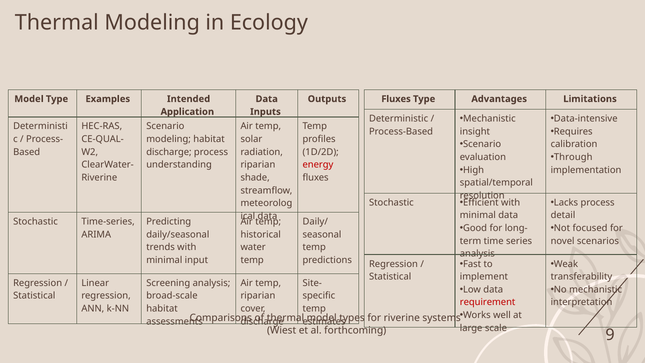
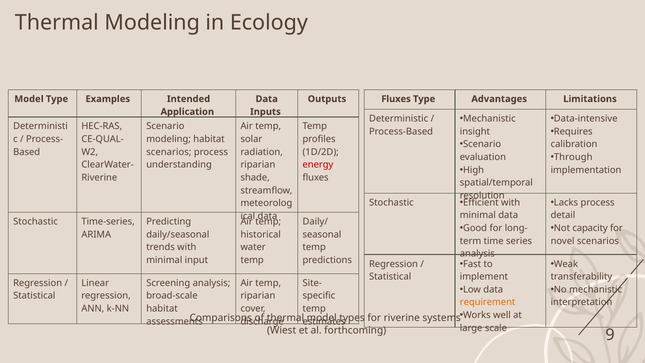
discharge at (169, 152): discharge -> scenarios
focused: focused -> capacity
requirement colour: red -> orange
